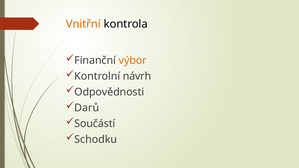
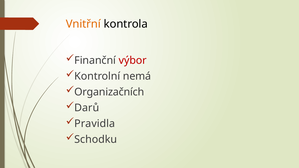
výbor colour: orange -> red
návrh: návrh -> nemá
Odpovědnosti: Odpovědnosti -> Organizačních
Součástí: Součástí -> Pravidla
